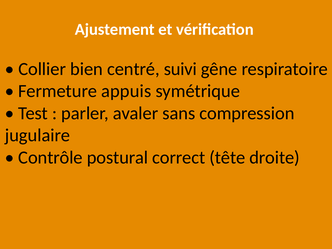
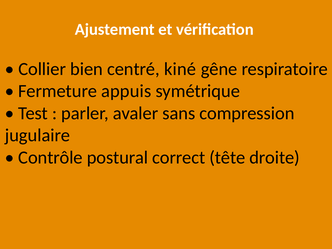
suivi: suivi -> kiné
